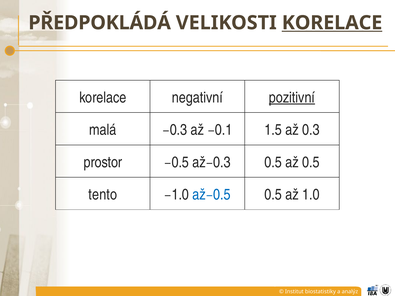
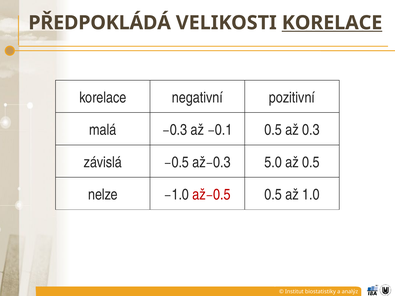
pozitivní underline: present -> none
−0.1 1.5: 1.5 -> 0.5
prostor: prostor -> závislá
až−0.3 0.5: 0.5 -> 5.0
tento: tento -> nelze
až−0.5 colour: blue -> red
